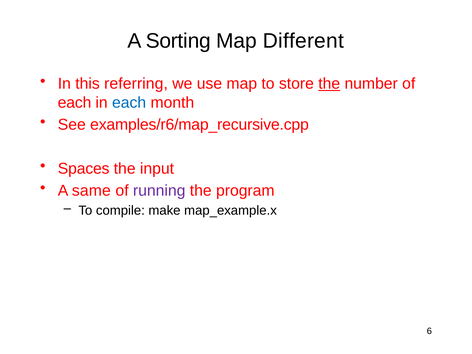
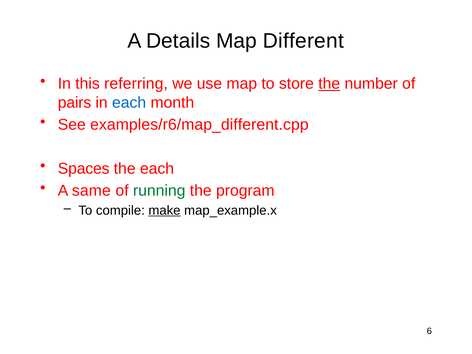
Sorting: Sorting -> Details
each at (75, 103): each -> pairs
examples/r6/map_recursive.cpp: examples/r6/map_recursive.cpp -> examples/r6/map_different.cpp
the input: input -> each
running colour: purple -> green
make underline: none -> present
